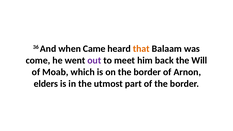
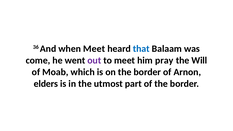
when Came: Came -> Meet
that colour: orange -> blue
back: back -> pray
